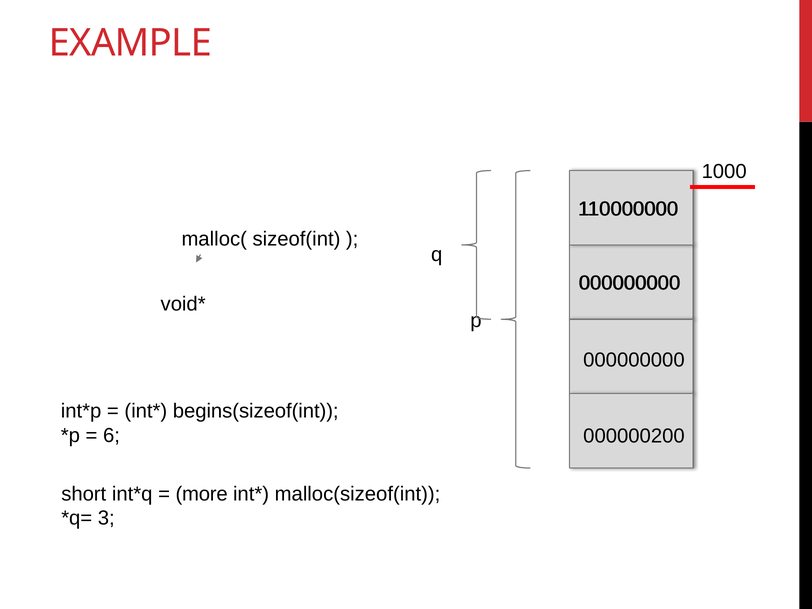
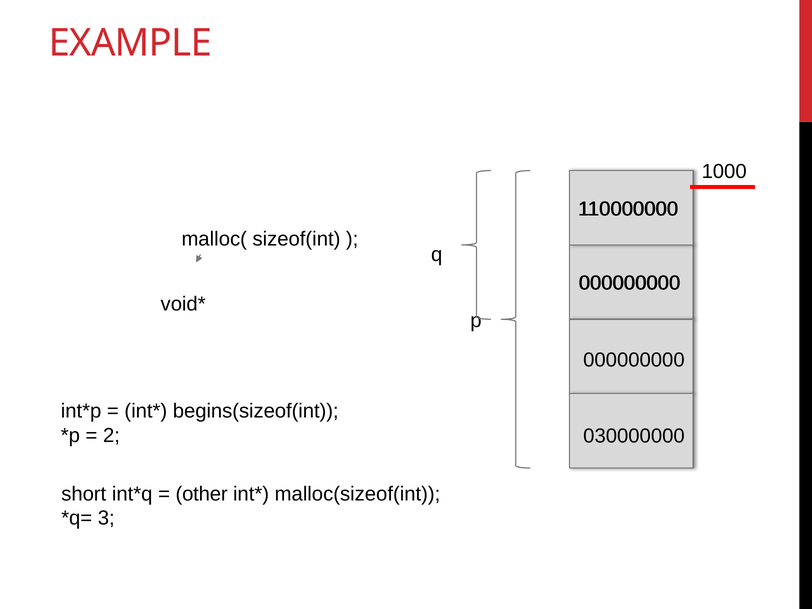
6: 6 -> 2
000000200: 000000200 -> 030000000
more: more -> other
